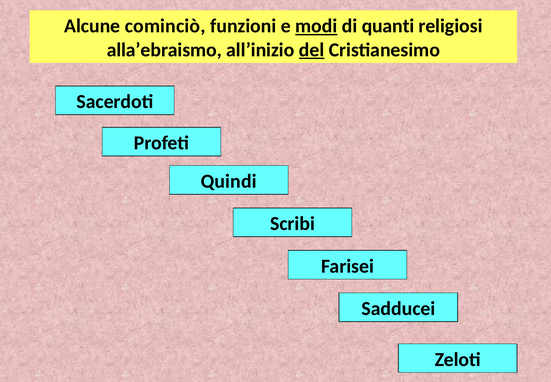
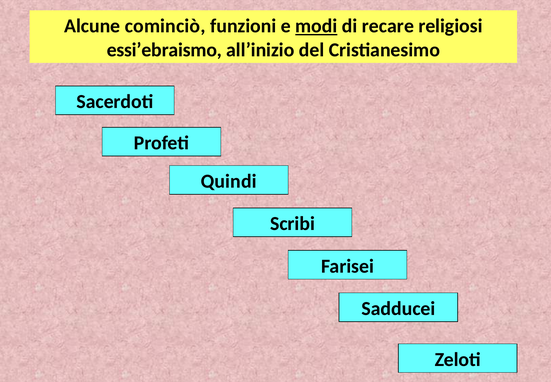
quanti: quanti -> recare
alla’ebraismo: alla’ebraismo -> essi’ebraismo
del underline: present -> none
